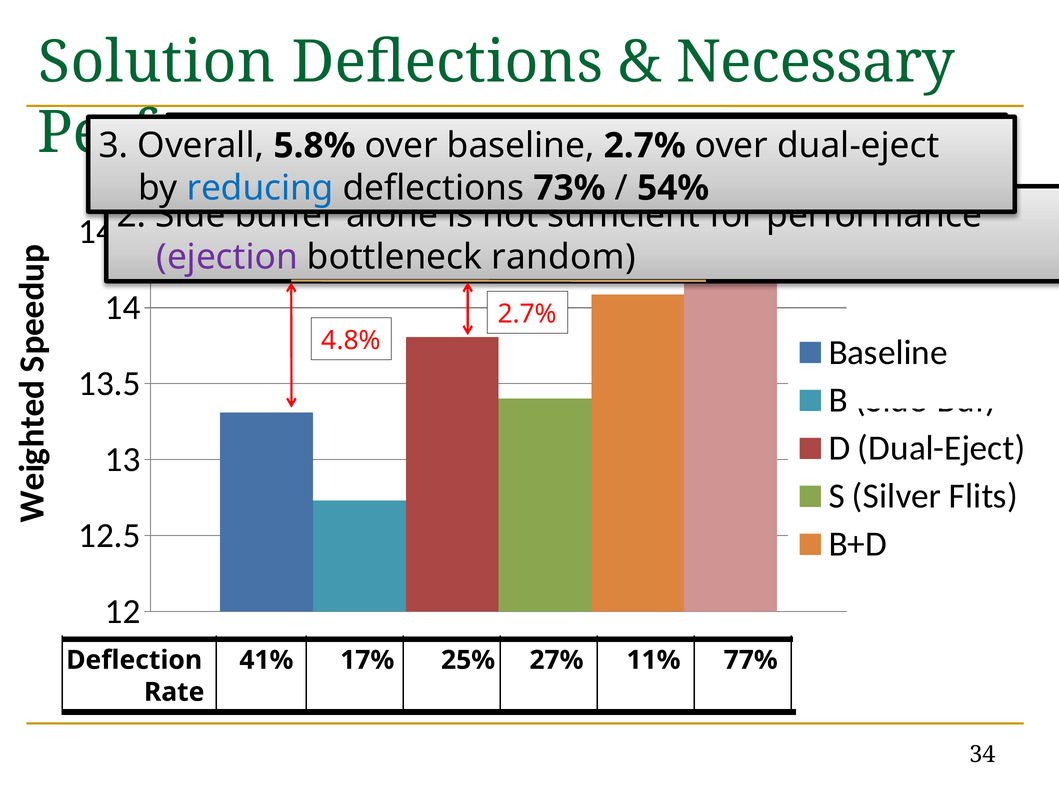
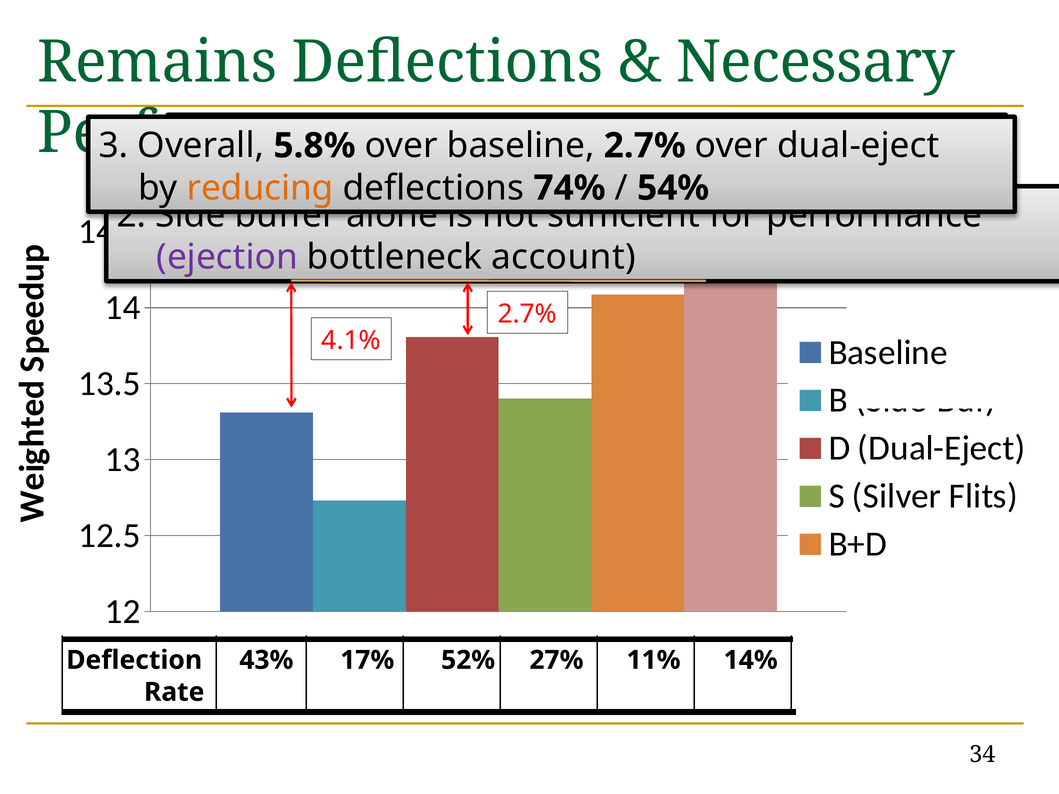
Solution: Solution -> Remains
reducing colour: blue -> orange
73%: 73% -> 74%
random: random -> account
4.8%: 4.8% -> 4.1%
41%: 41% -> 43%
25%: 25% -> 52%
77%: 77% -> 14%
